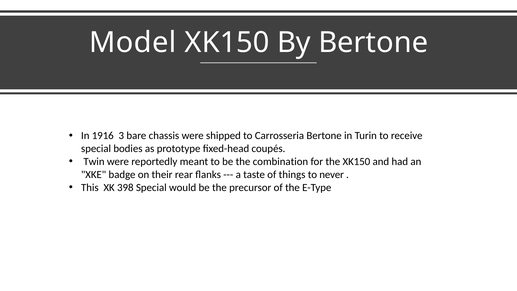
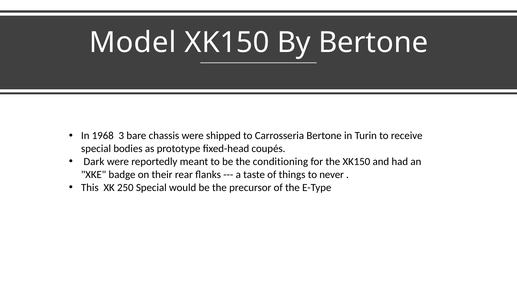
1916: 1916 -> 1968
Twin: Twin -> Dark
combination: combination -> conditioning
398: 398 -> 250
